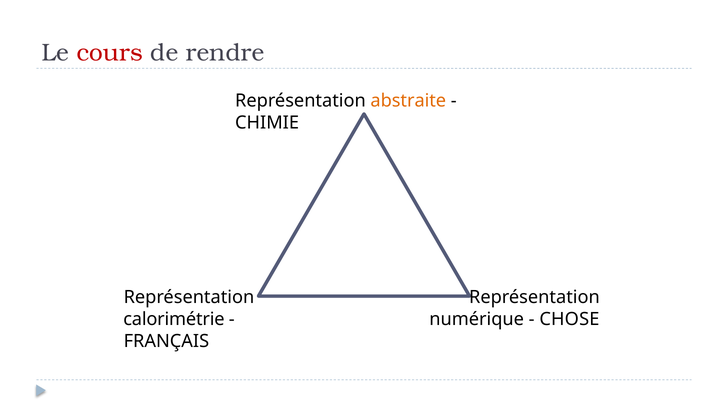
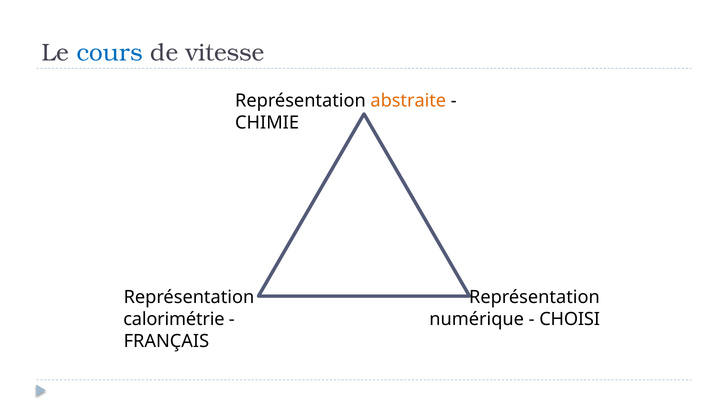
cours colour: red -> blue
rendre: rendre -> vitesse
CHOSE: CHOSE -> CHOISI
